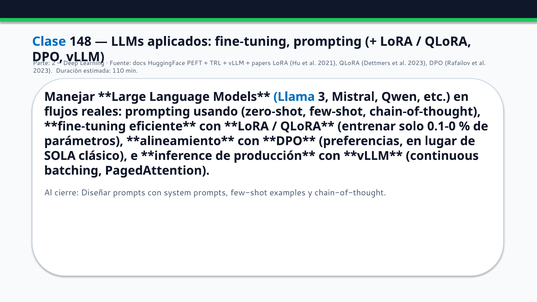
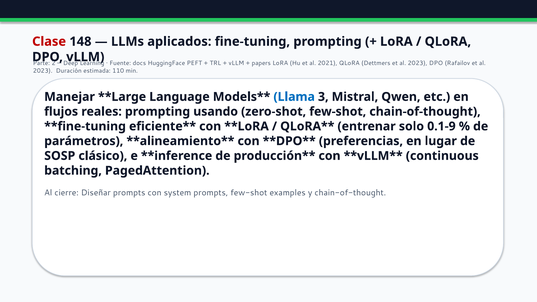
Clase colour: blue -> red
0.1-0: 0.1-0 -> 0.1-9
SOLA: SOLA -> SOSP
